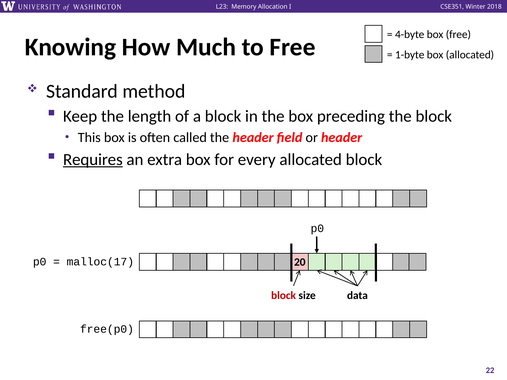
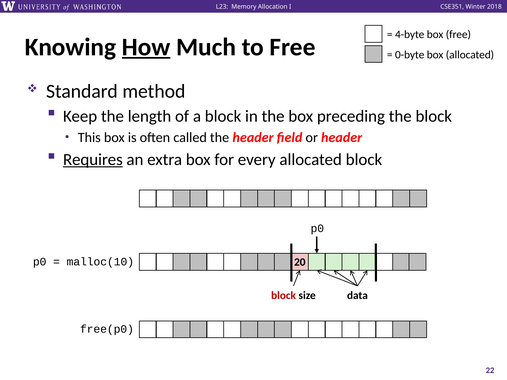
How underline: none -> present
1-byte: 1-byte -> 0-byte
malloc(17: malloc(17 -> malloc(10
